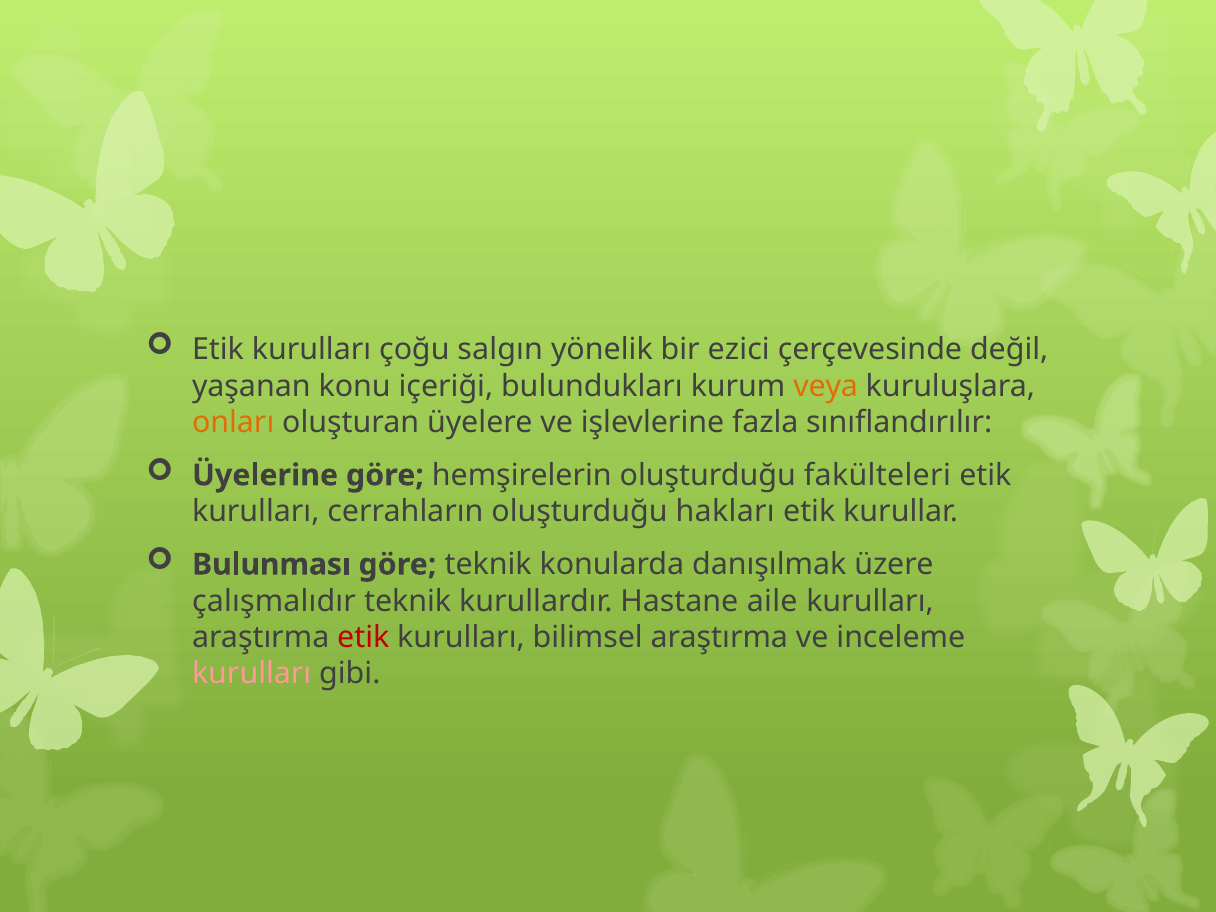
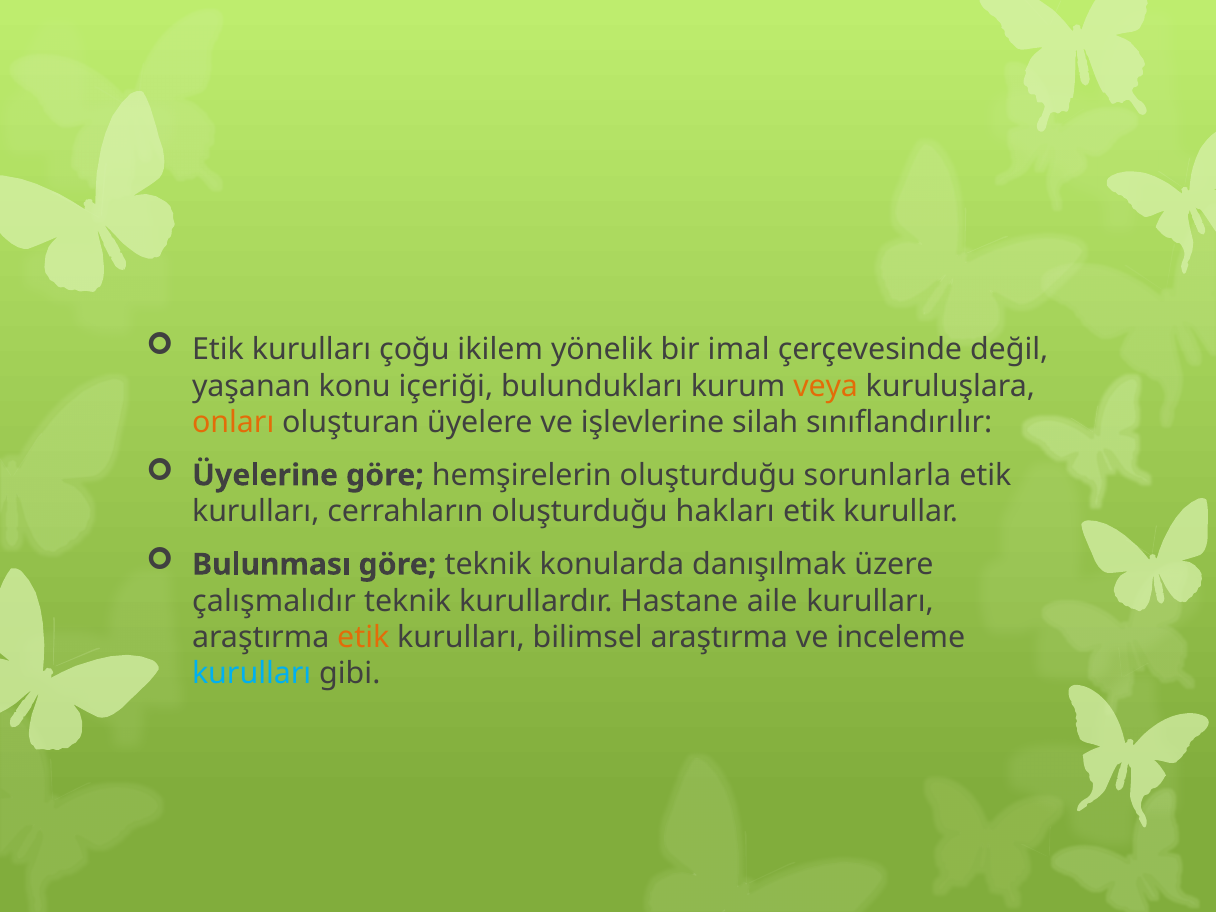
salgın: salgın -> ikilem
ezici: ezici -> imal
fazla: fazla -> silah
fakülteleri: fakülteleri -> sorunlarla
etik at (363, 637) colour: red -> orange
kurulları at (252, 674) colour: pink -> light blue
